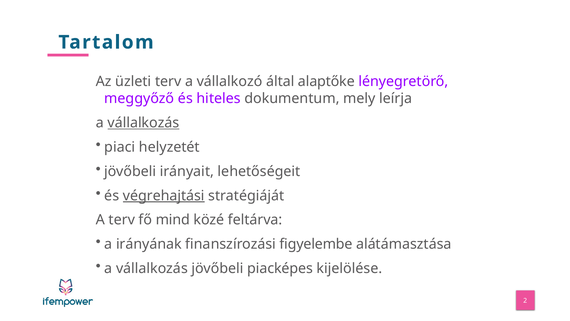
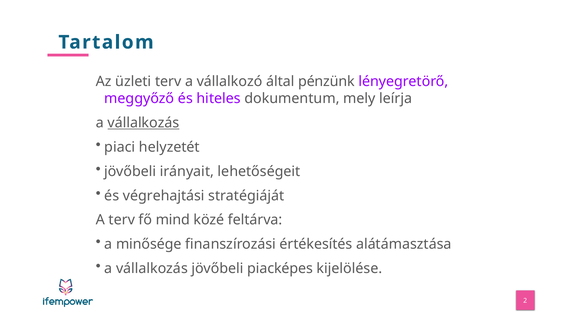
alaptőke: alaptőke -> pénzünk
végrehajtási underline: present -> none
irányának: irányának -> minősége
figyelembe: figyelembe -> értékesítés
